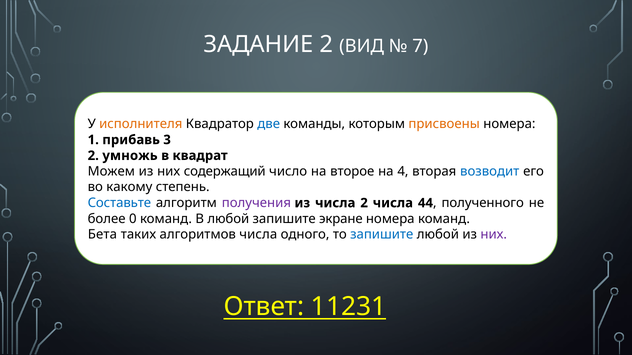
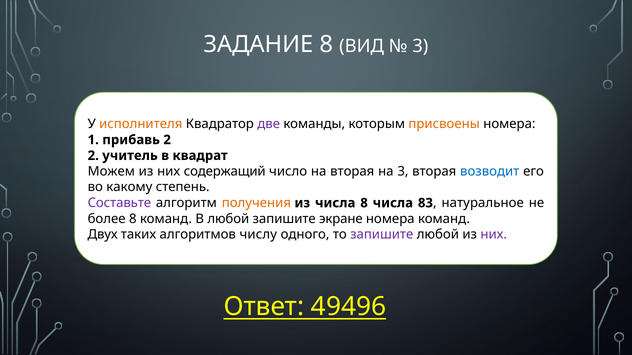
ЗАДАНИЕ 2: 2 -> 8
7 at (420, 46): 7 -> 3
две colour: blue -> purple
прибавь 3: 3 -> 2
умножь: умножь -> учитель
на второе: второе -> вторая
на 4: 4 -> 3
Составьте colour: blue -> purple
получения colour: purple -> orange
числа 2: 2 -> 8
44: 44 -> 83
полученного: полученного -> натуральное
более 0: 0 -> 8
Бета: Бета -> Двух
алгоритмов числа: числа -> числу
запишите at (382, 235) colour: blue -> purple
11231: 11231 -> 49496
